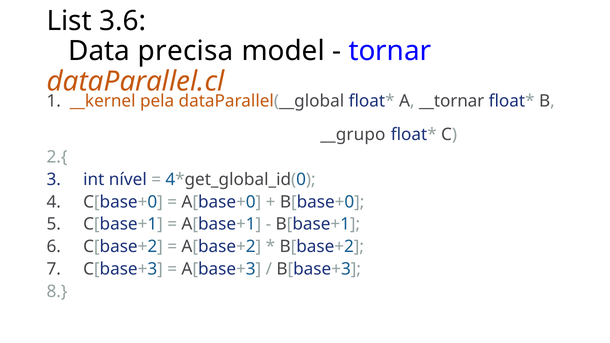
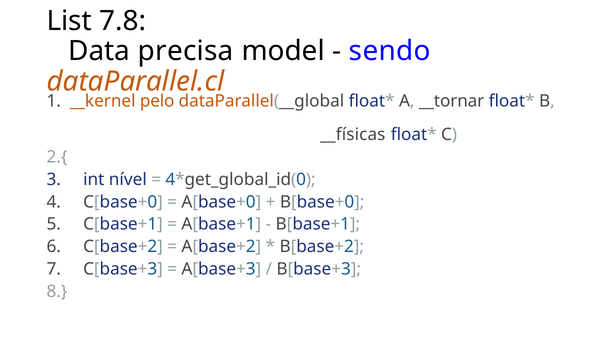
3.6: 3.6 -> 7.8
tornar: tornar -> sendo
pela: pela -> pelo
__grupo: __grupo -> __físicas
